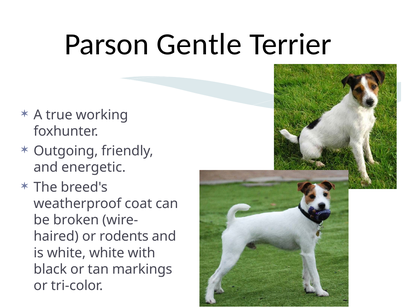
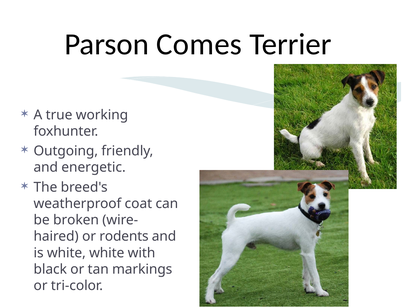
Gentle: Gentle -> Comes
